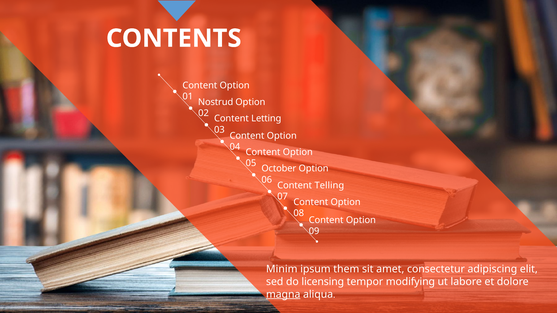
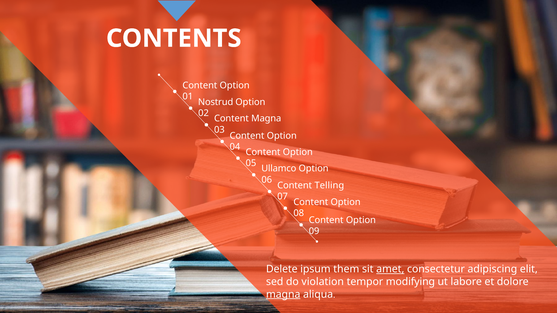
Content Letting: Letting -> Magna
October: October -> Ullamco
Minim: Minim -> Delete
amet underline: none -> present
licensing: licensing -> violation
